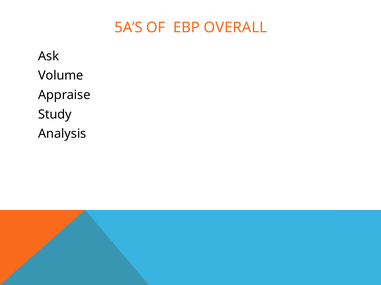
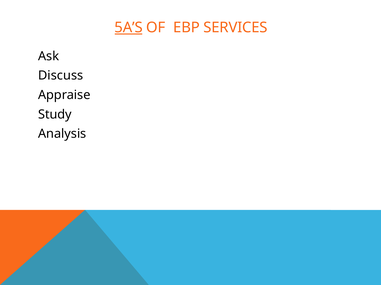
5A’S underline: none -> present
OVERALL: OVERALL -> SERVICES
Volume: Volume -> Discuss
